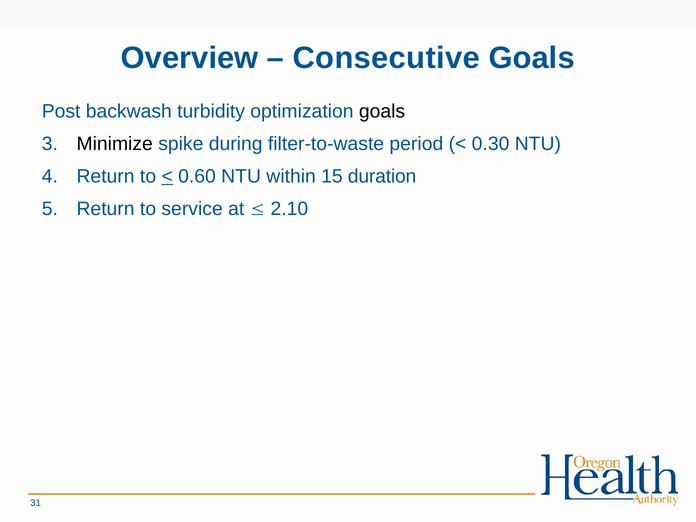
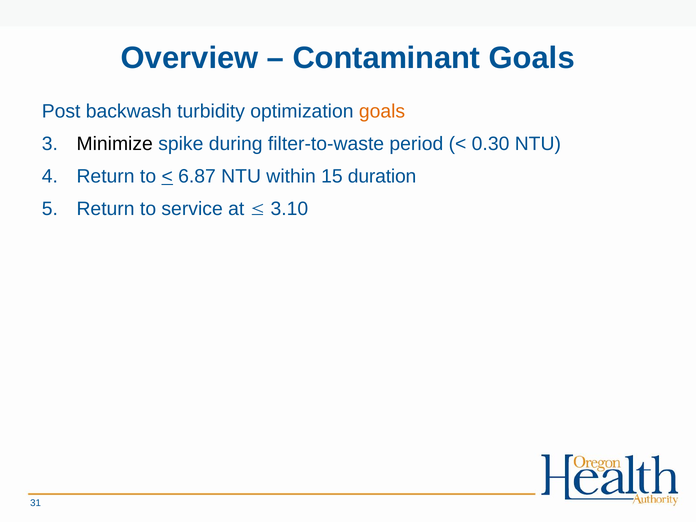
Consecutive: Consecutive -> Contaminant
goals at (382, 111) colour: black -> orange
0.60: 0.60 -> 6.87
2.10: 2.10 -> 3.10
